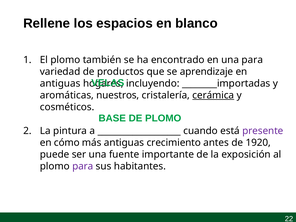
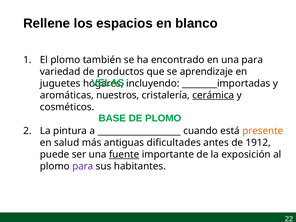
antiguas at (60, 83): antiguas -> juguetes
presente colour: purple -> orange
cómo: cómo -> salud
crecimiento: crecimiento -> dificultades
1920: 1920 -> 1912
fuente underline: none -> present
